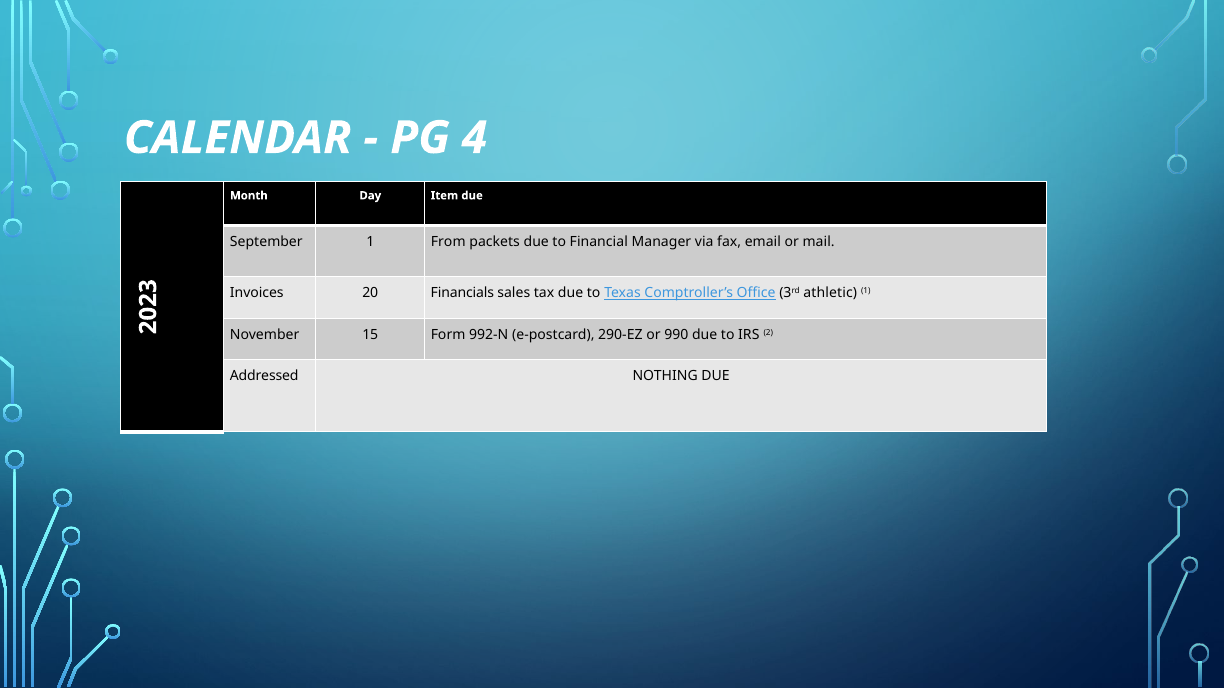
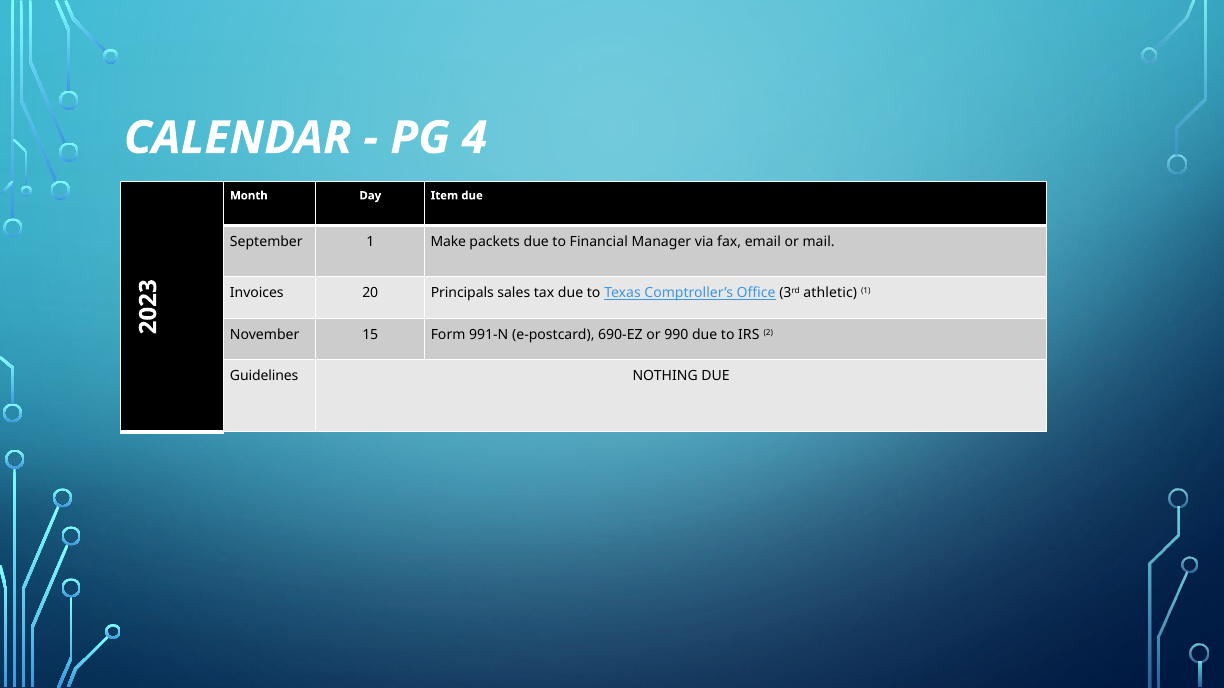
From: From -> Make
Financials: Financials -> Principals
992-N: 992-N -> 991-N
290-EZ: 290-EZ -> 690-EZ
Addressed: Addressed -> Guidelines
